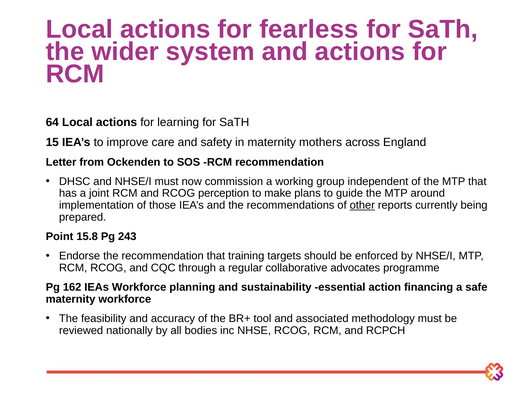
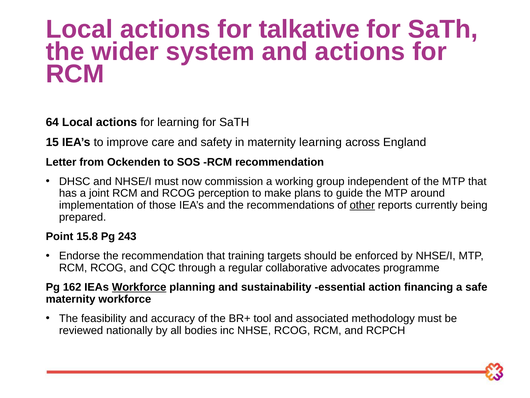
fearless: fearless -> talkative
maternity mothers: mothers -> learning
Workforce at (139, 287) underline: none -> present
